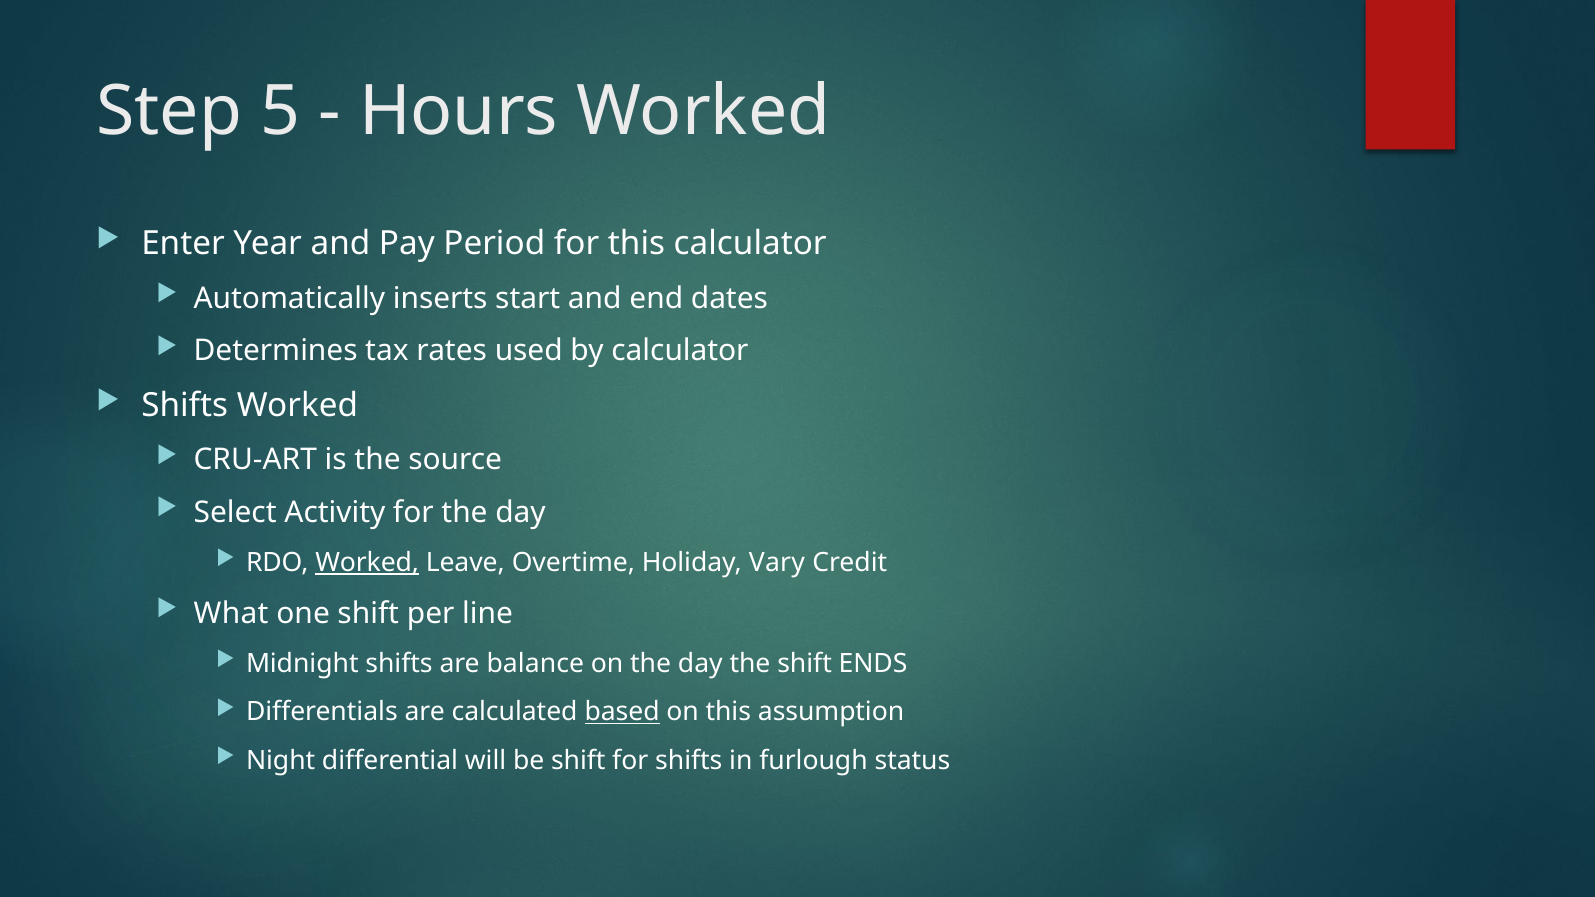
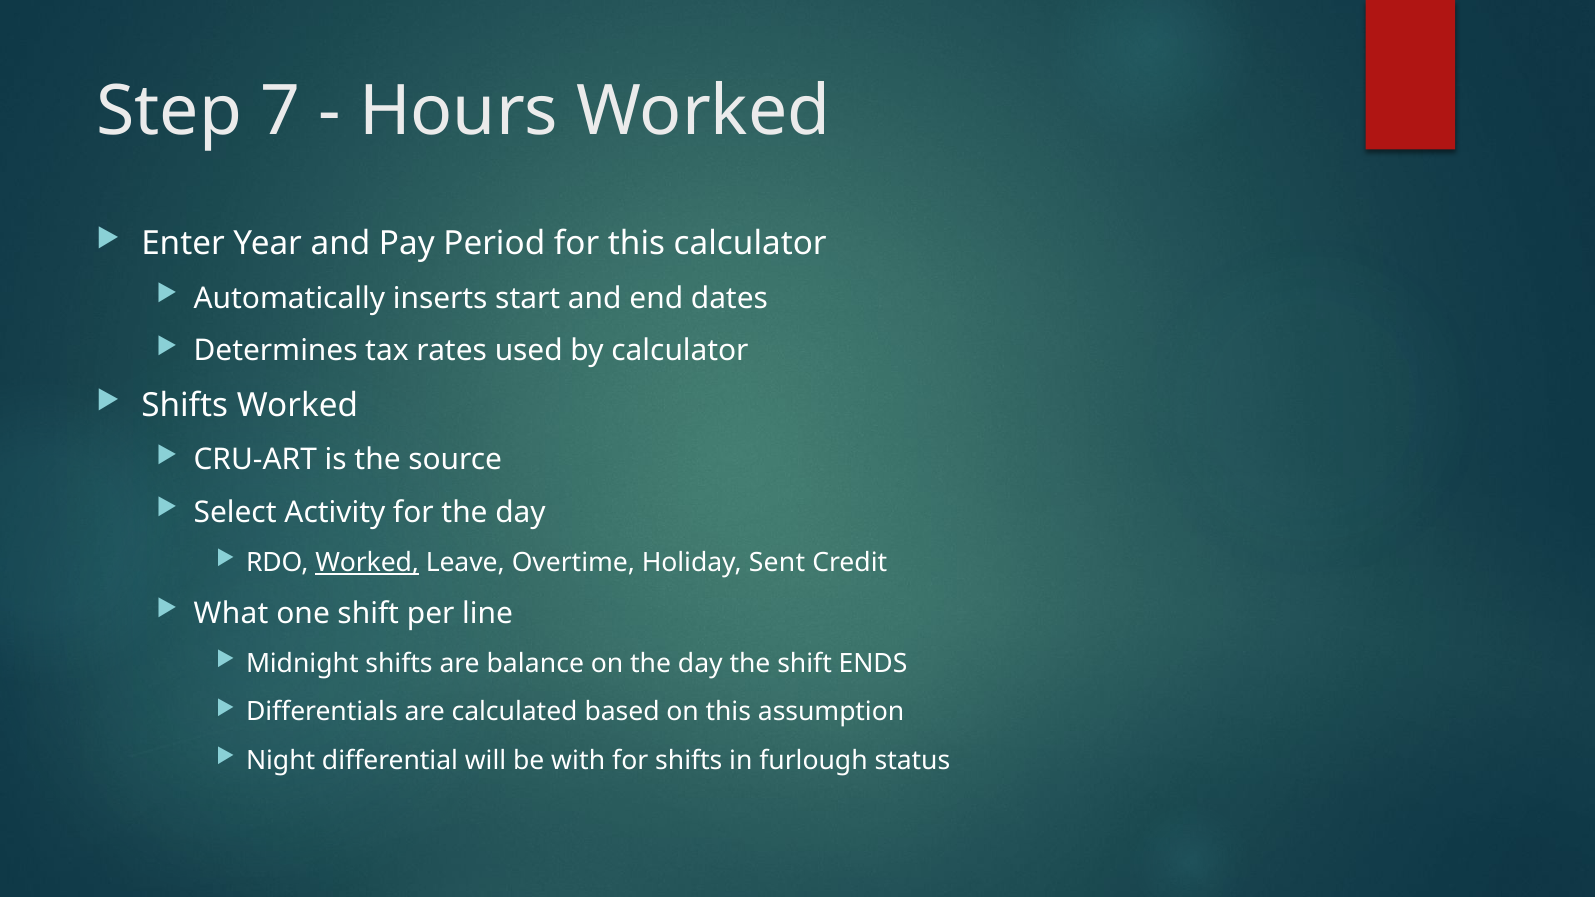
5: 5 -> 7
Vary: Vary -> Sent
based underline: present -> none
be shift: shift -> with
